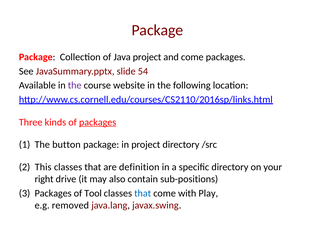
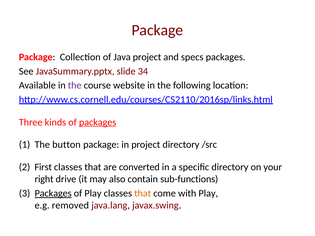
and come: come -> specs
54: 54 -> 34
This: This -> First
definition: definition -> converted
sub-positions: sub-positions -> sub-functions
Packages at (53, 194) underline: none -> present
of Tool: Tool -> Play
that at (143, 194) colour: blue -> orange
